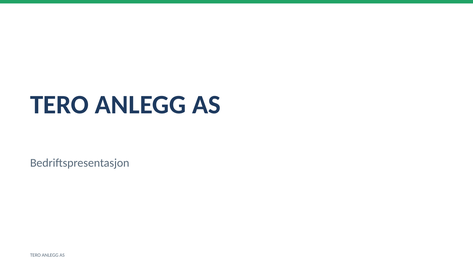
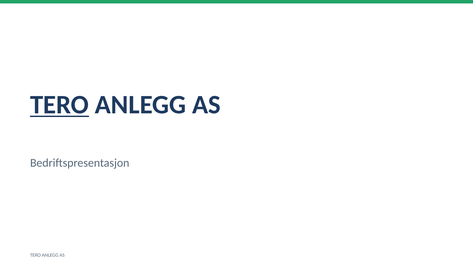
TERO at (60, 105) underline: none -> present
